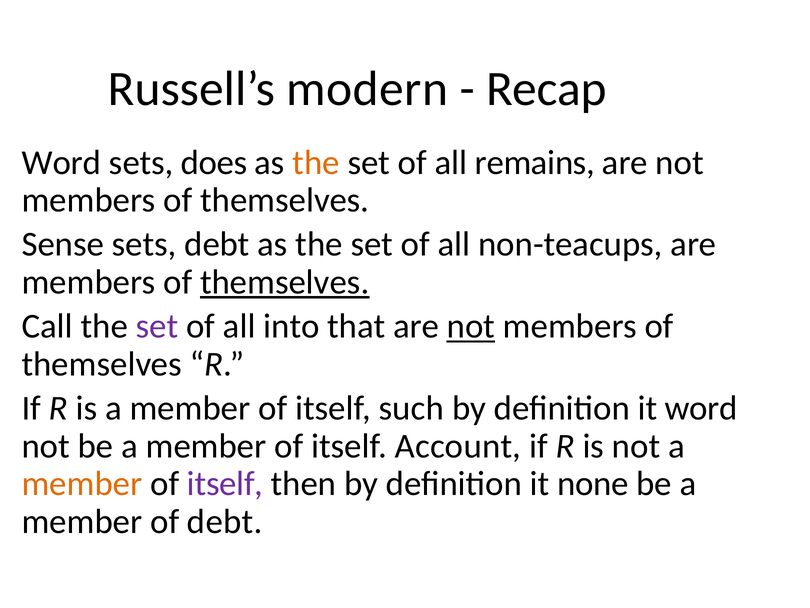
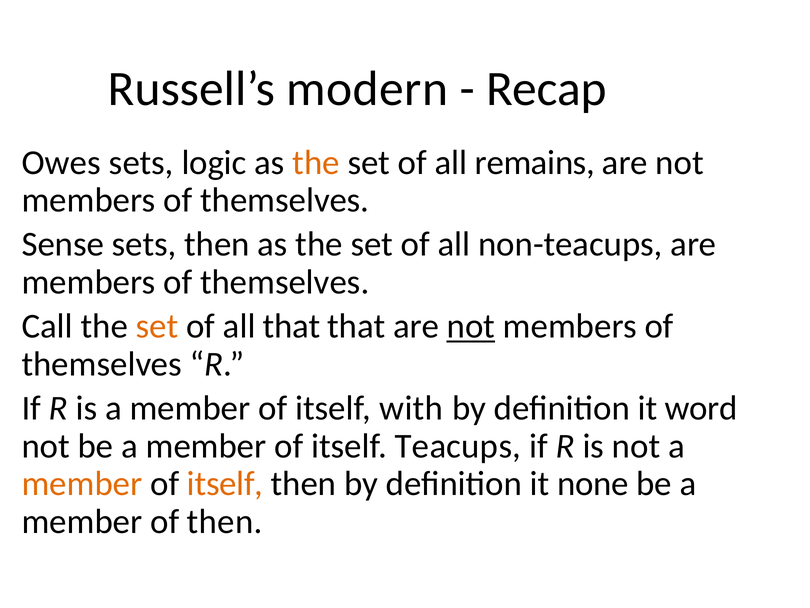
Word at (61, 162): Word -> Owes
does: does -> logic
sets debt: debt -> then
themselves at (285, 282) underline: present -> none
set at (157, 326) colour: purple -> orange
all into: into -> that
such: such -> with
Account: Account -> Teacups
itself at (225, 483) colour: purple -> orange
of debt: debt -> then
